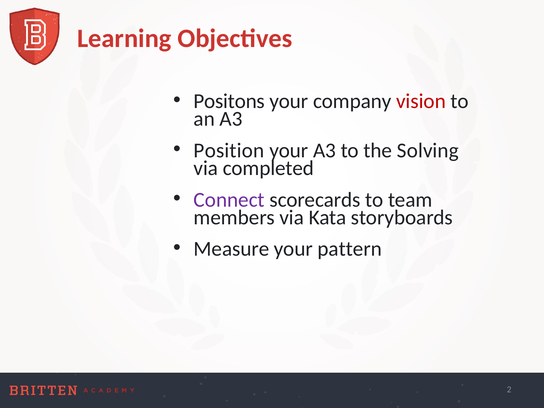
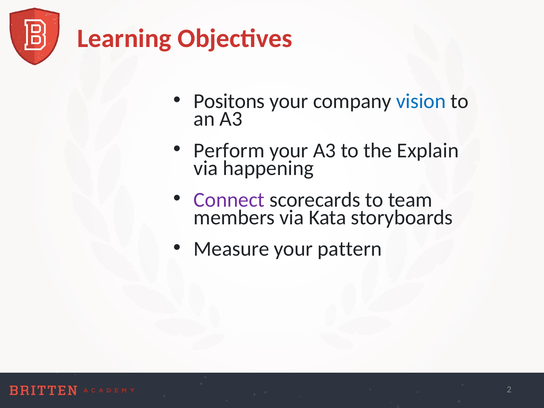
vision colour: red -> blue
Position: Position -> Perform
Solving: Solving -> Explain
completed: completed -> happening
